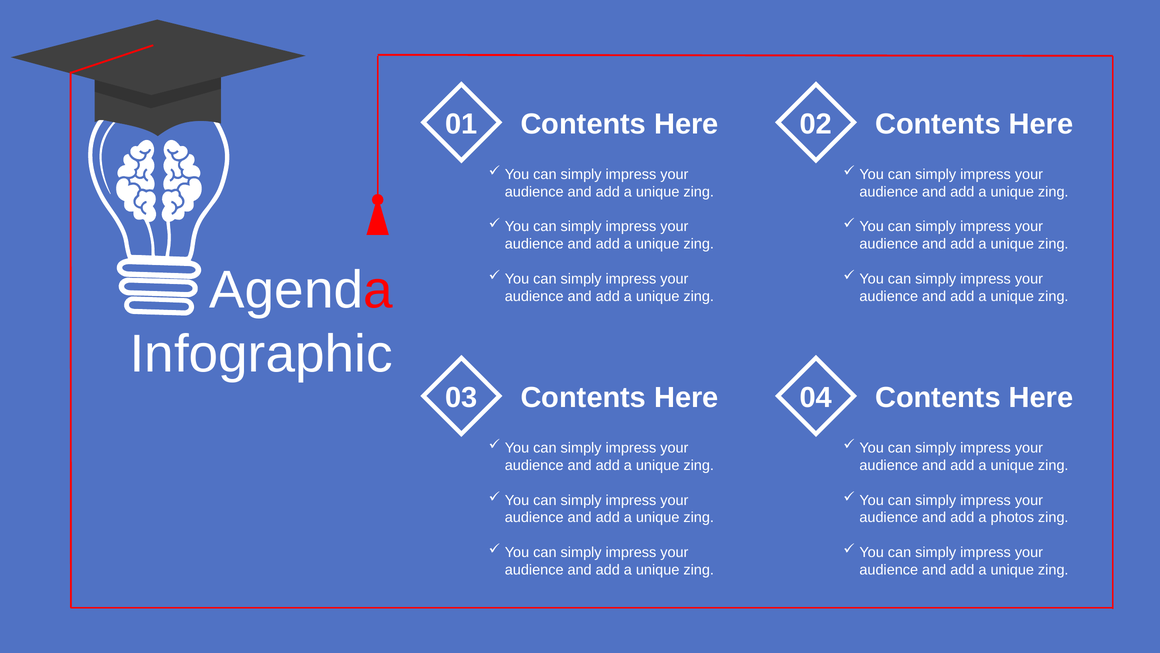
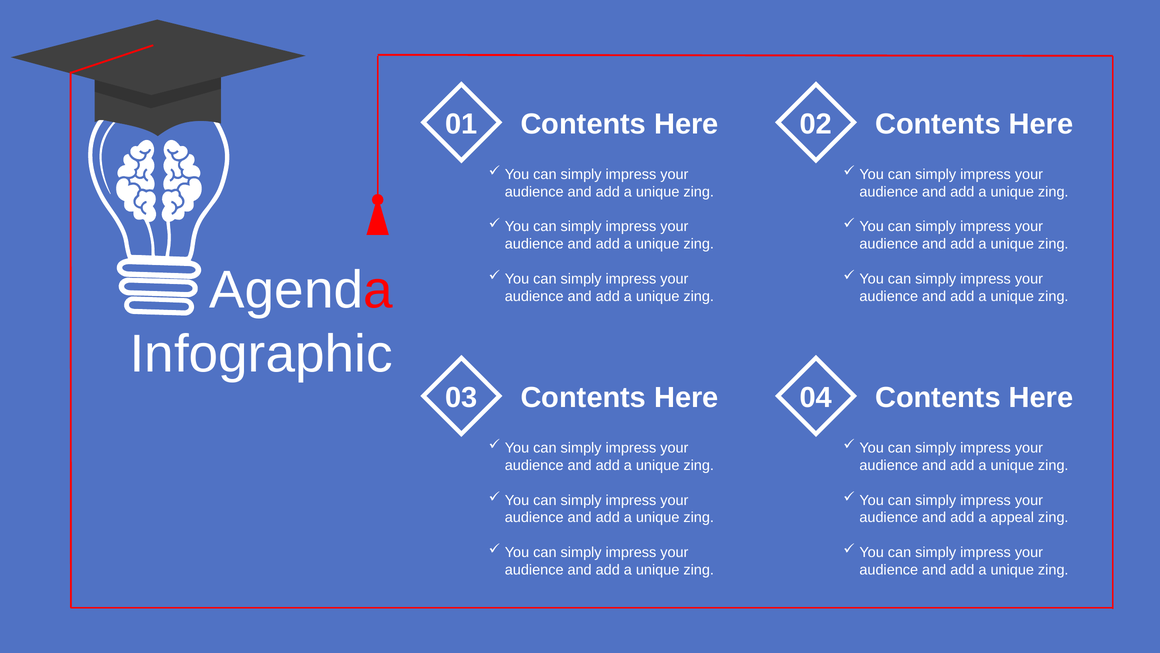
photos: photos -> appeal
